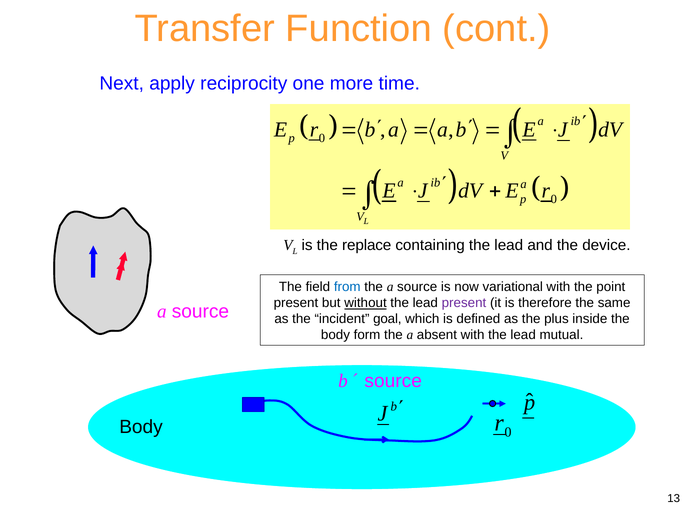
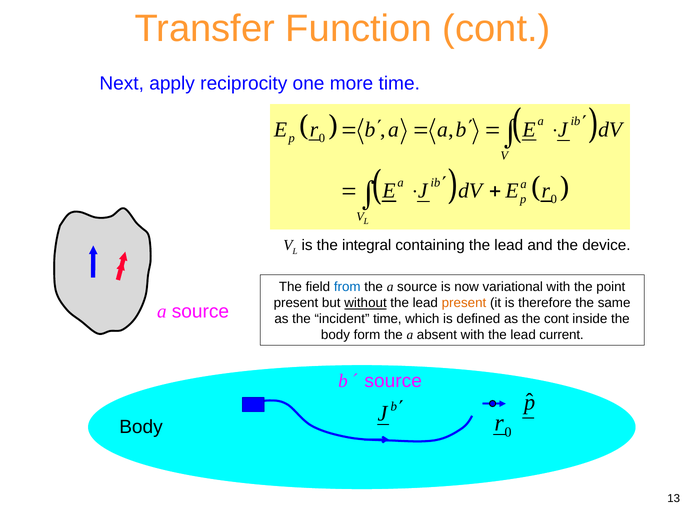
replace: replace -> integral
present at (464, 303) colour: purple -> orange
incident goal: goal -> time
the plus: plus -> cont
mutual: mutual -> current
